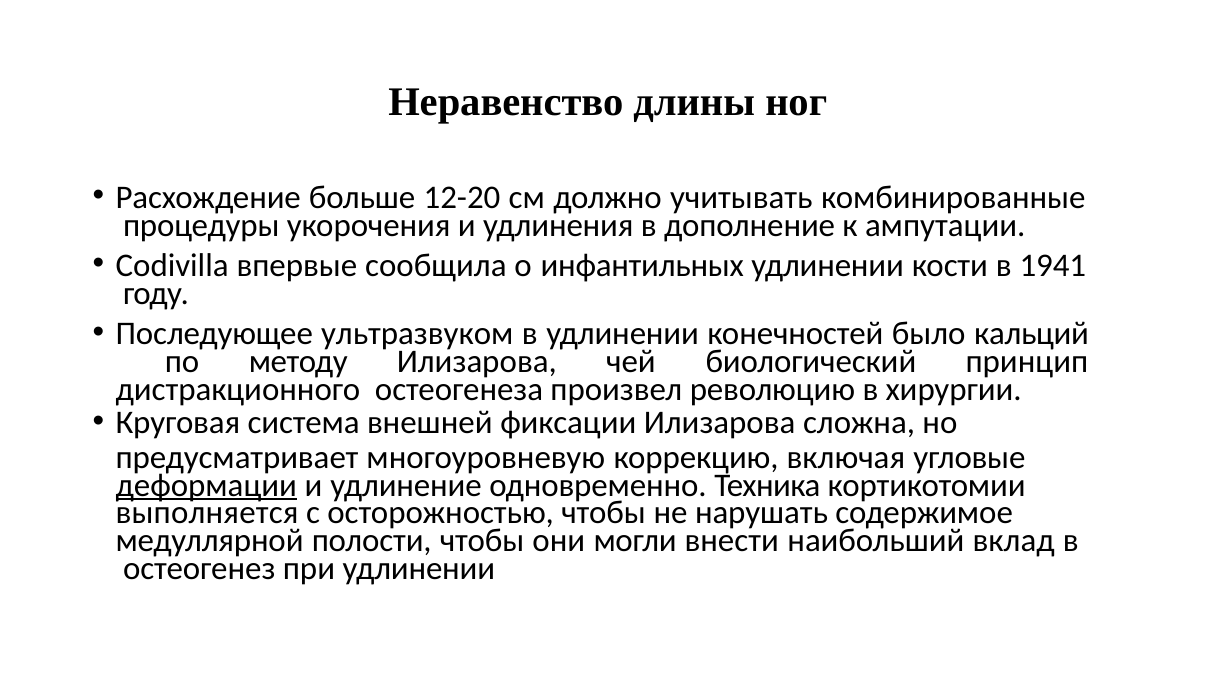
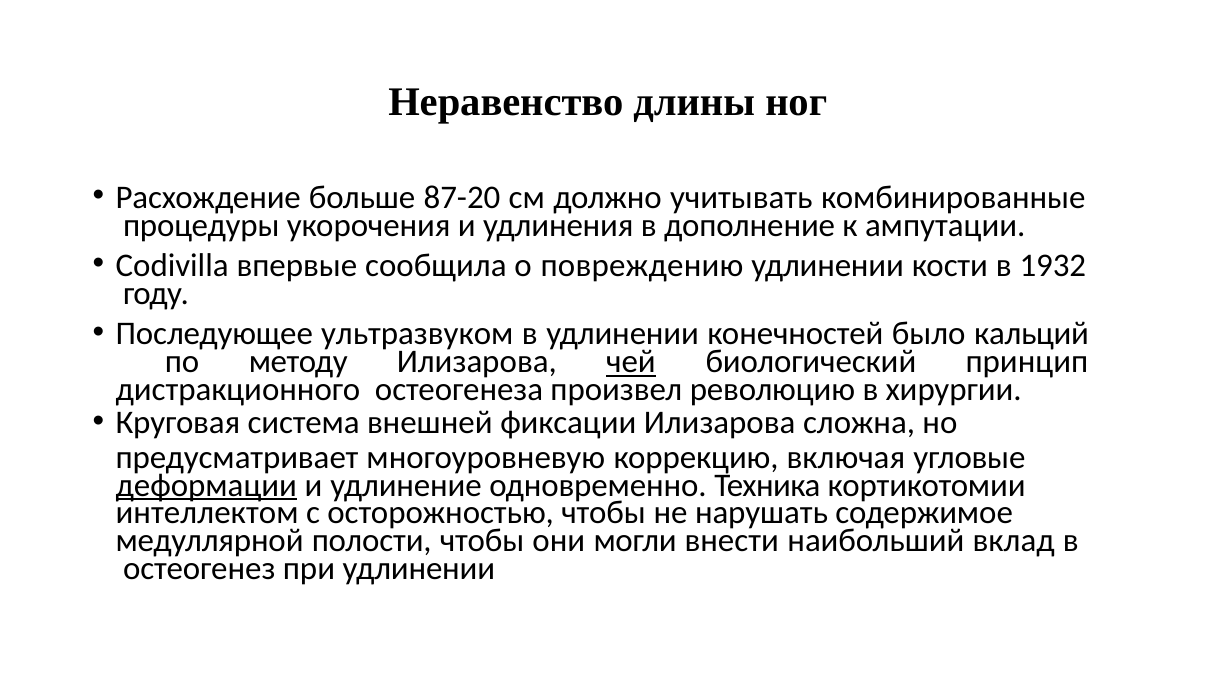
12-20: 12-20 -> 87-20
инфантильных: инфантильных -> повреждению
1941: 1941 -> 1932
чей underline: none -> present
выполняется: выполняется -> интеллектом
